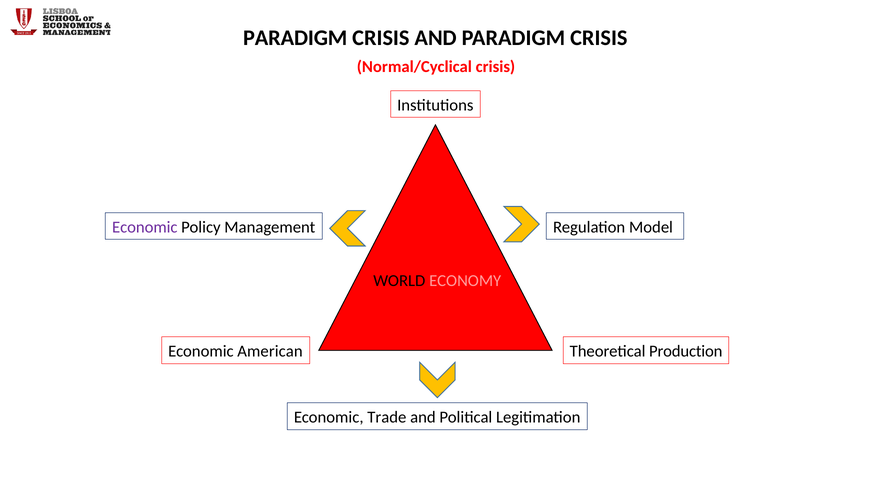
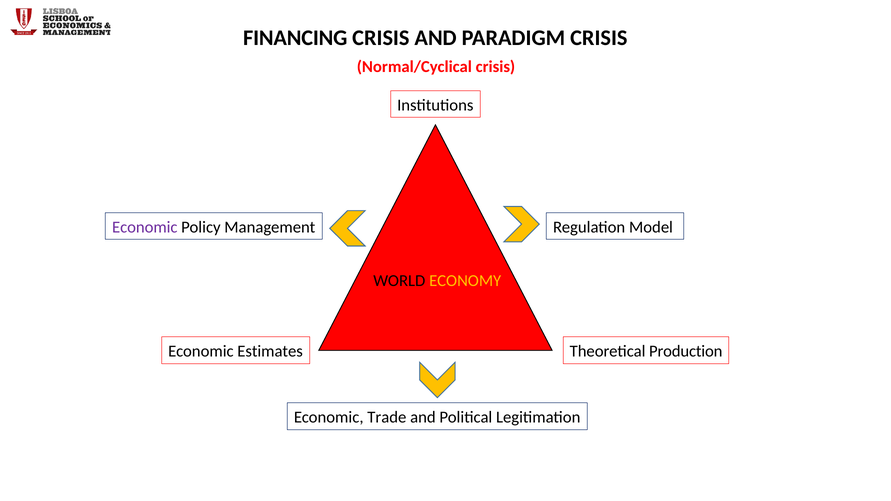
PARADIGM at (295, 38): PARADIGM -> FINANCING
ECONOMY colour: pink -> yellow
American: American -> Estimates
